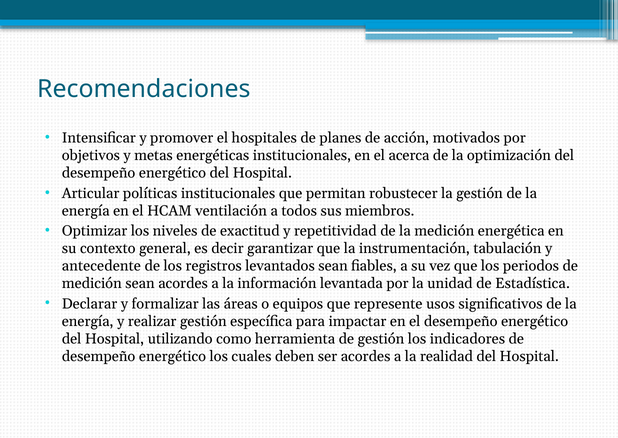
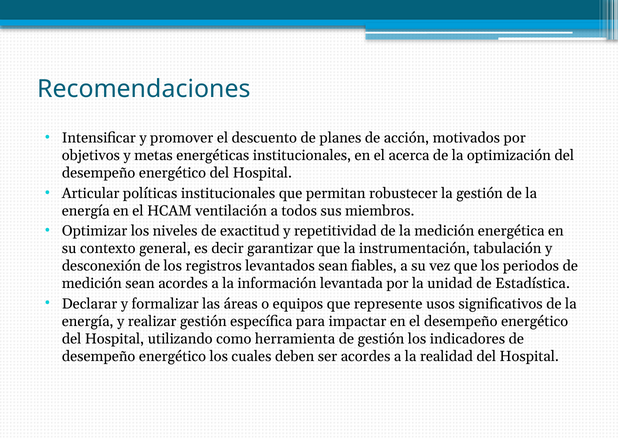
hospitales: hospitales -> descuento
antecedente: antecedente -> desconexión
